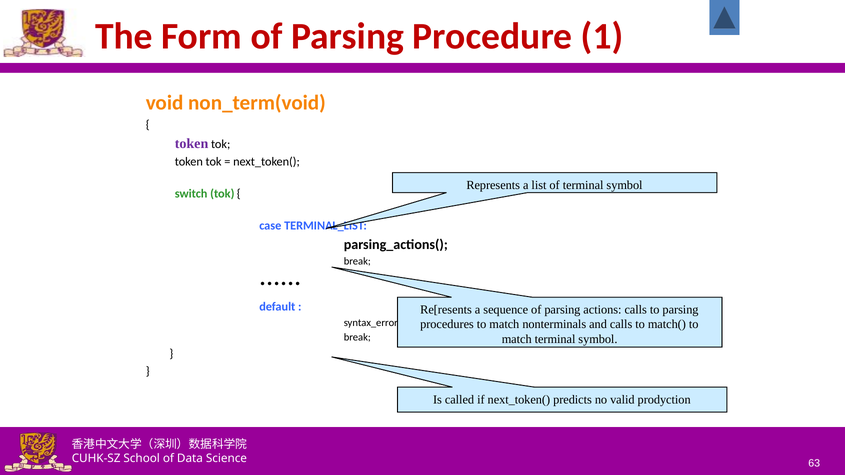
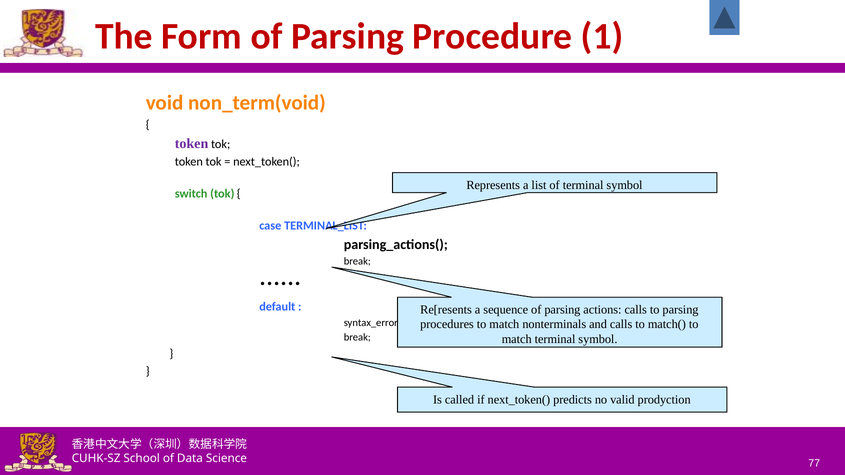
63: 63 -> 77
